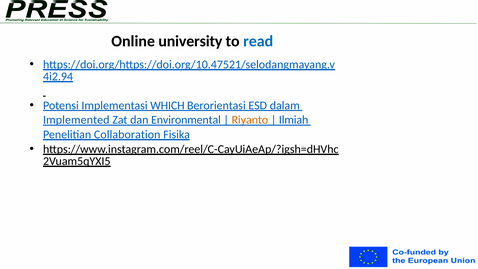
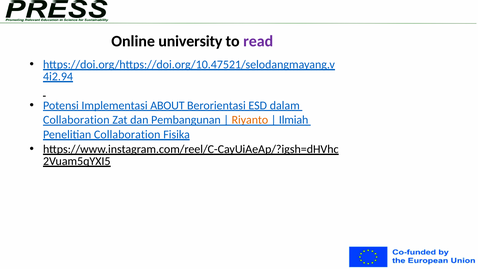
read colour: blue -> purple
WHICH: WHICH -> ABOUT
Implemented at (76, 120): Implemented -> Collaboration
Environmental: Environmental -> Pembangunan
